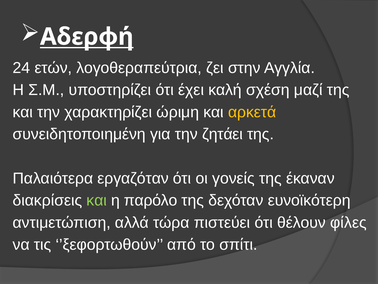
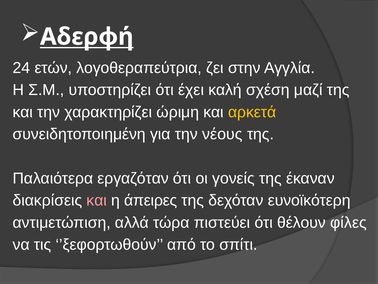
ζητάει: ζητάει -> νέους
και at (97, 200) colour: light green -> pink
παρόλο: παρόλο -> άπειρες
